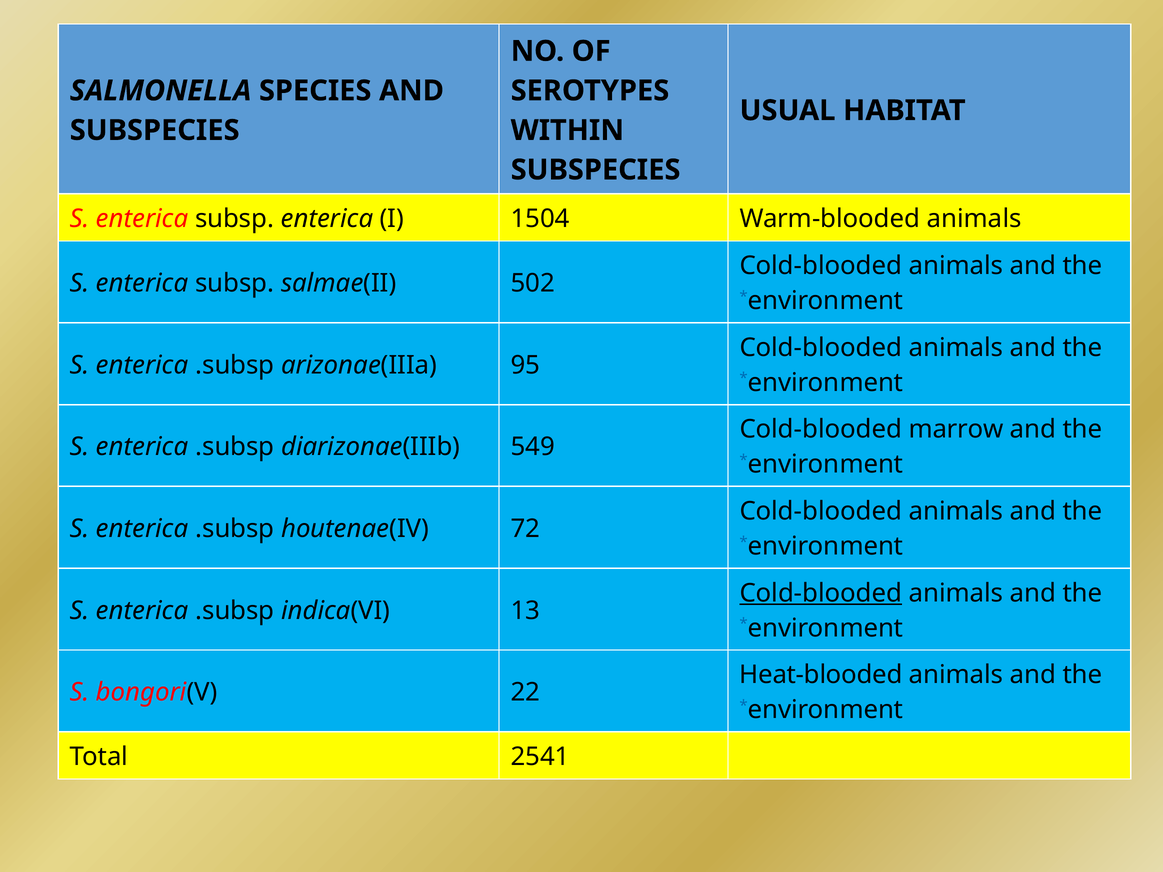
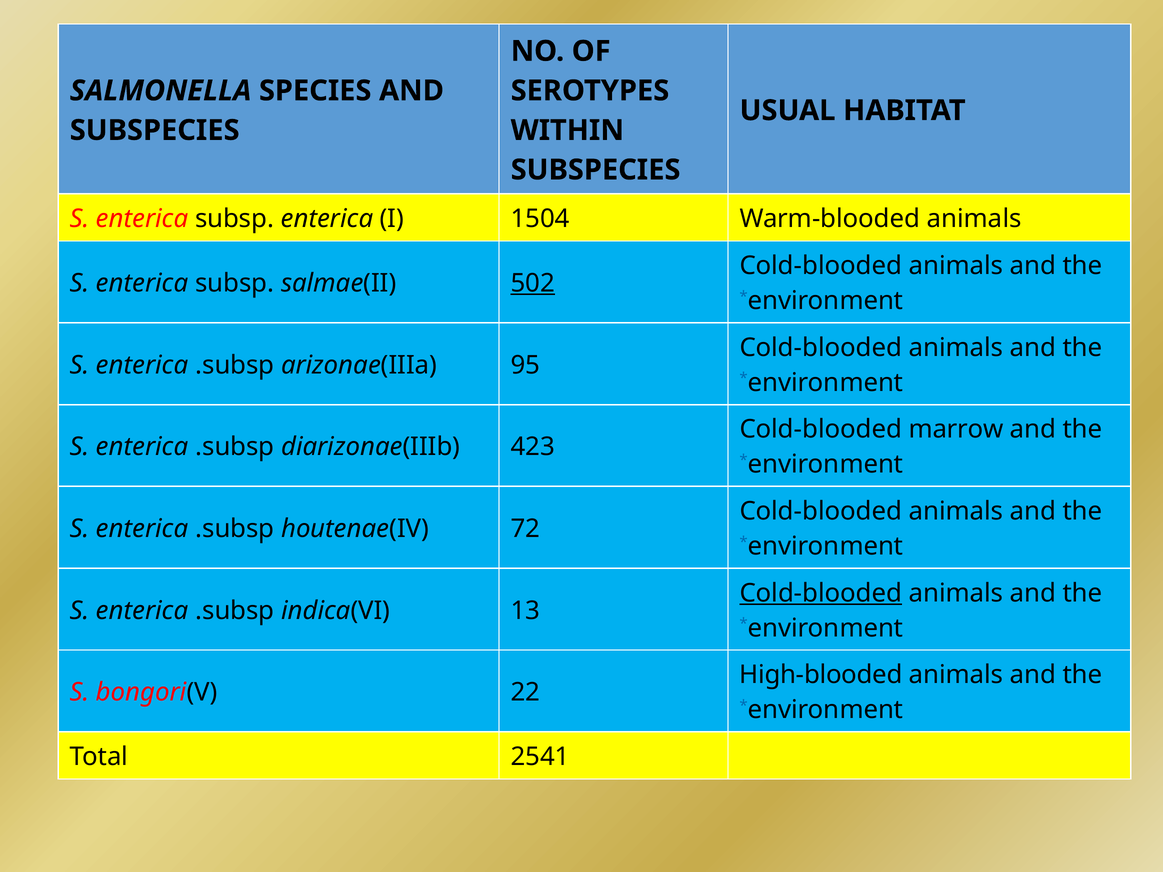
502 underline: none -> present
549: 549 -> 423
Heat-blooded: Heat-blooded -> High-blooded
